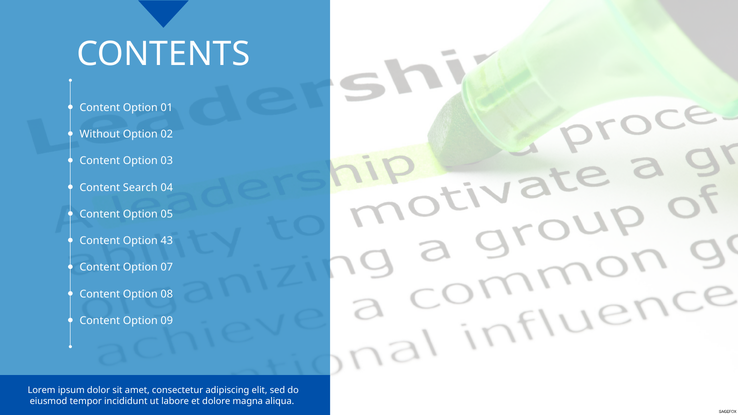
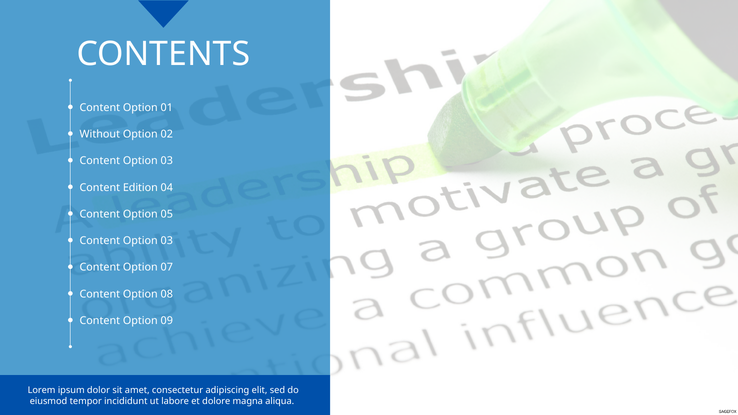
Search: Search -> Edition
43 at (167, 241): 43 -> 03
